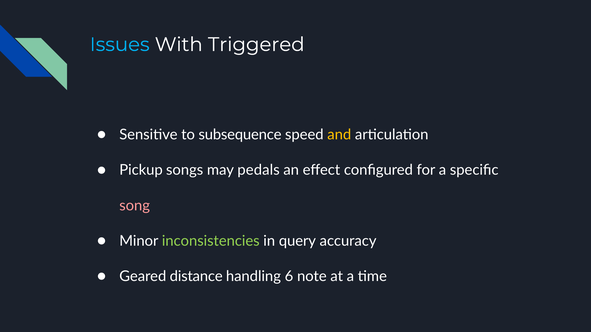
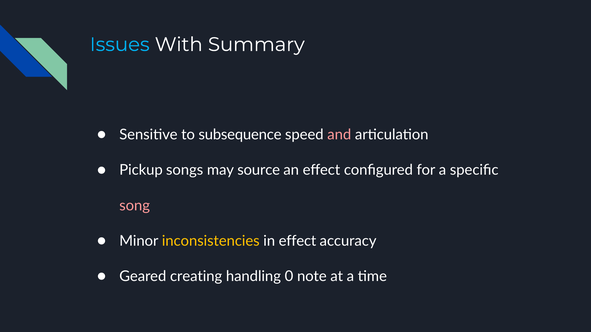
Triggered: Triggered -> Summary
and colour: yellow -> pink
pedals: pedals -> source
inconsistencies colour: light green -> yellow
in query: query -> effect
distance: distance -> creating
6: 6 -> 0
